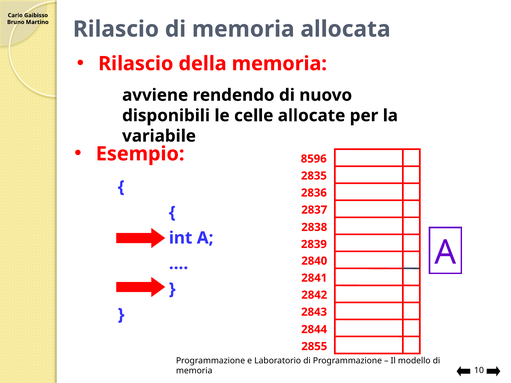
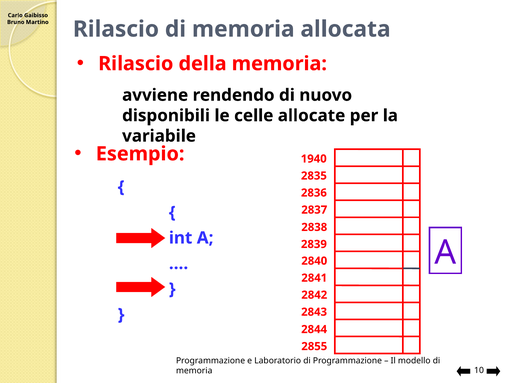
8596: 8596 -> 1940
